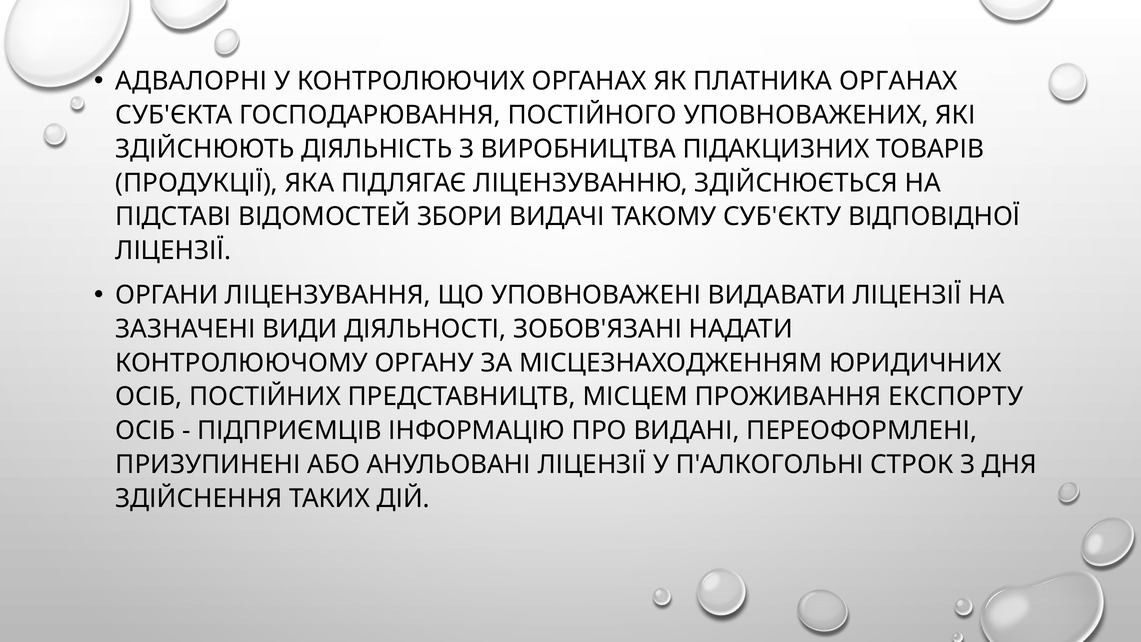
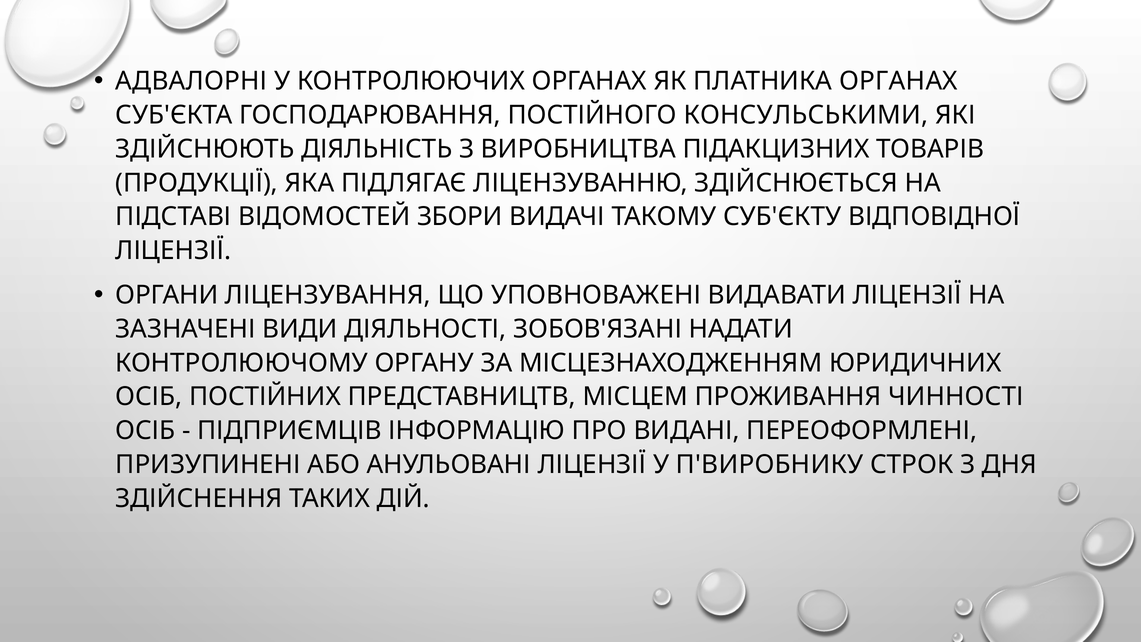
УПОВНОВАЖЕНИХ: УПОВНОВАЖЕНИХ -> КОНСУЛЬСЬКИМИ
ЕКСПОРТУ: ЕКСПОРТУ -> ЧИННОСТІ
П'АЛКОГОЛЬНІ: П'АЛКОГОЛЬНІ -> П'ВИРОБНИКУ
